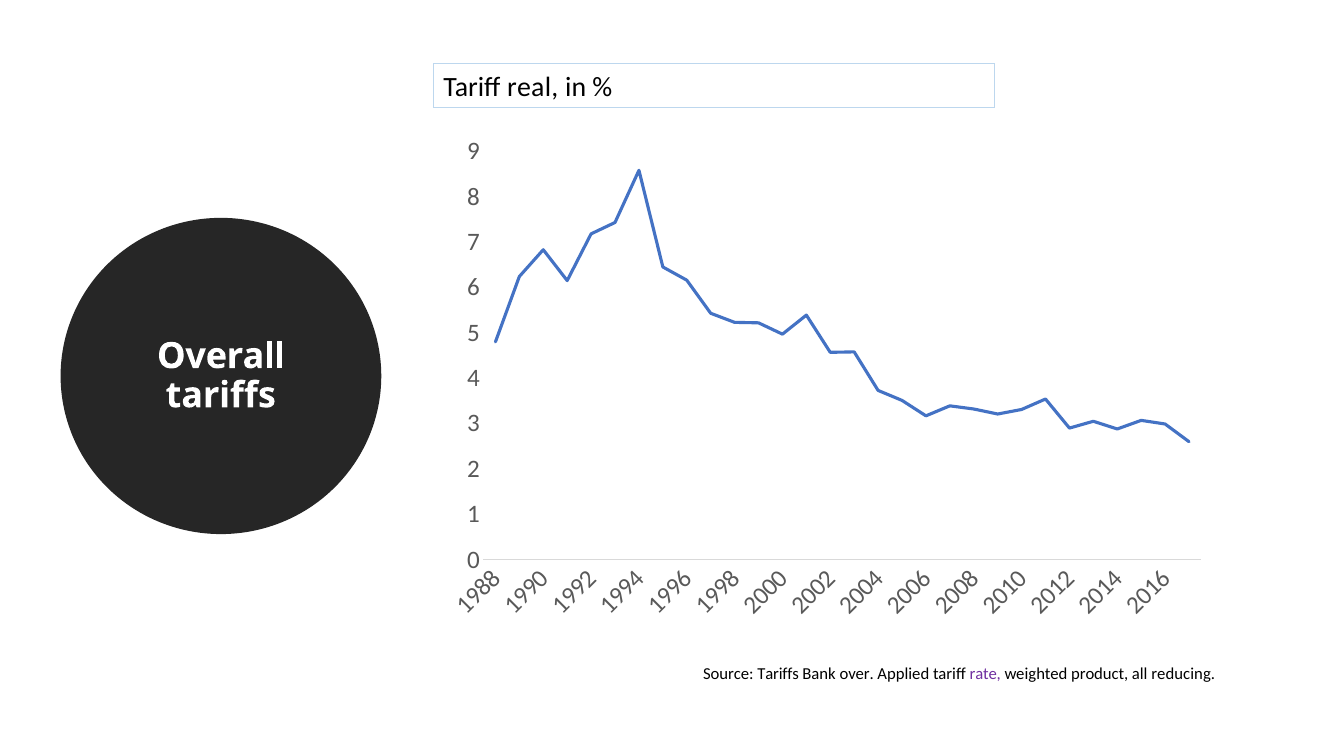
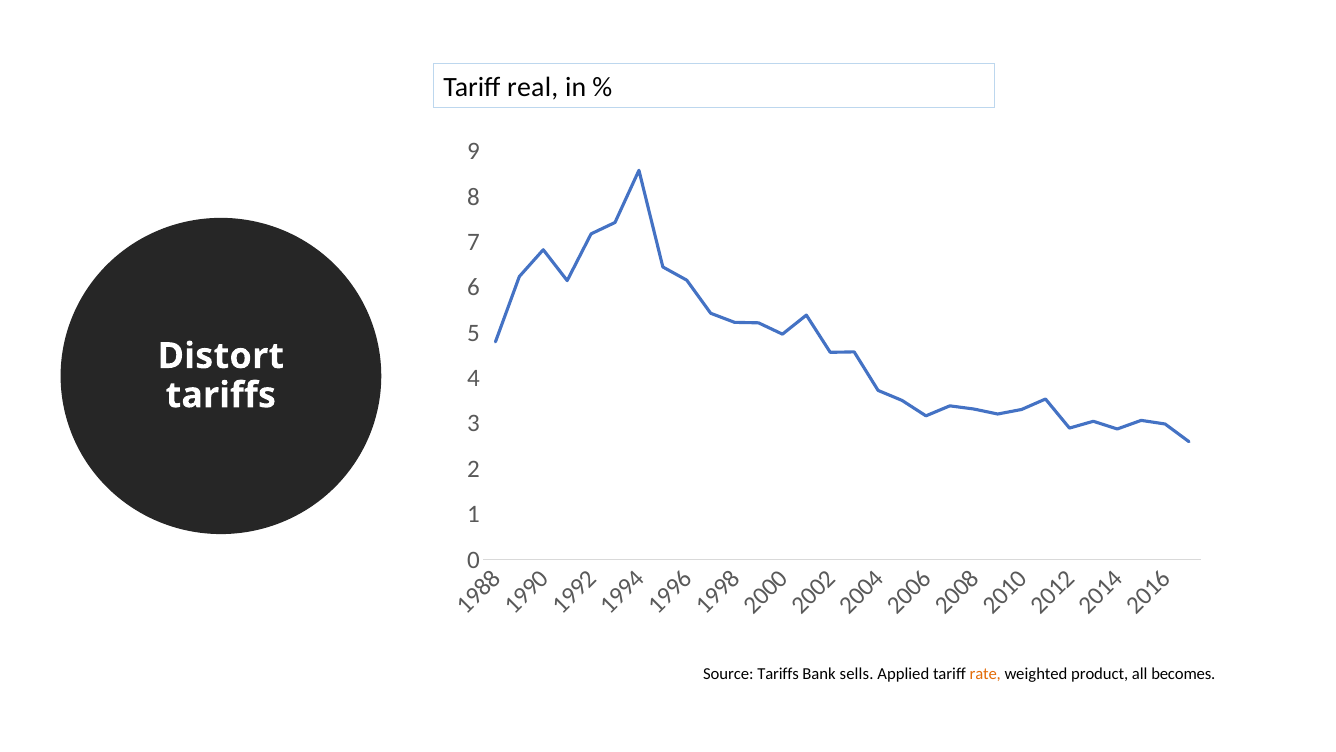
Overall: Overall -> Distort
over: over -> sells
rate colour: purple -> orange
reducing: reducing -> becomes
